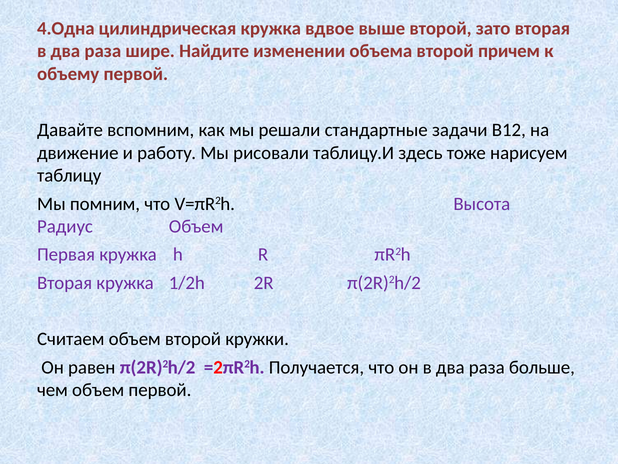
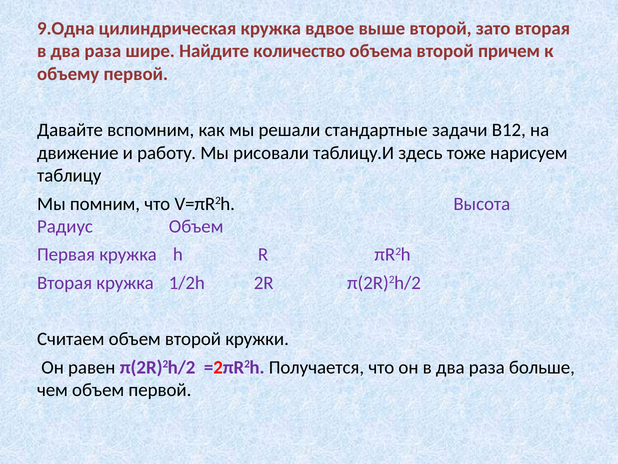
4.Одна: 4.Одна -> 9.Одна
изменении: изменении -> количество
